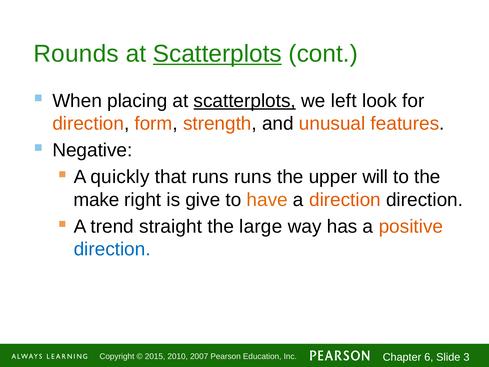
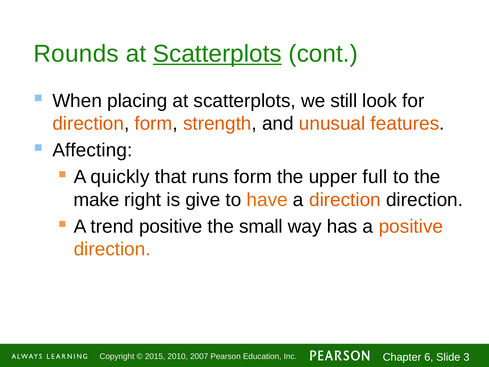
scatterplots at (245, 101) underline: present -> none
left: left -> still
Negative: Negative -> Affecting
runs runs: runs -> form
will: will -> full
trend straight: straight -> positive
large: large -> small
direction at (112, 249) colour: blue -> orange
